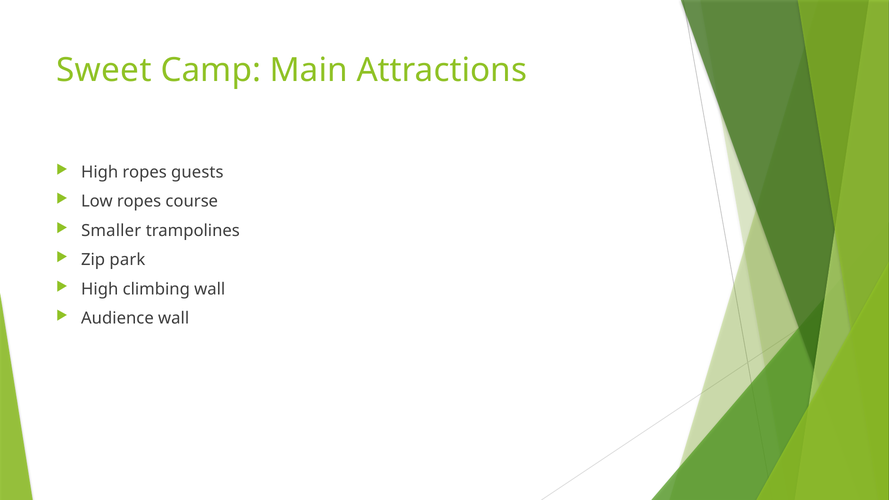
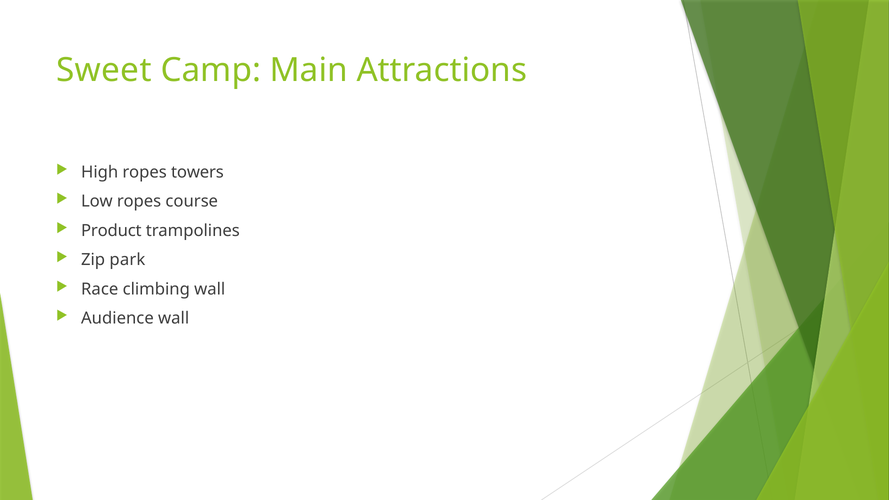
guests: guests -> towers
Smaller: Smaller -> Product
High at (100, 289): High -> Race
